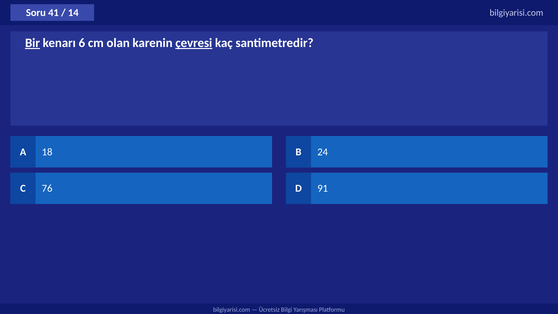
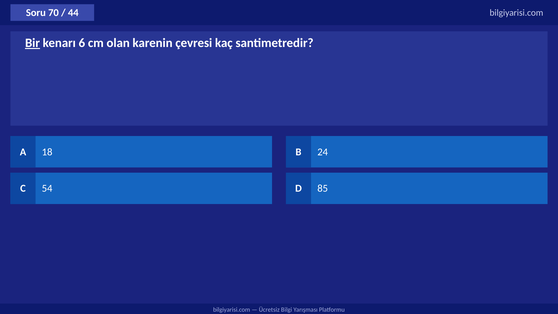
41: 41 -> 70
14: 14 -> 44
çevresi underline: present -> none
76: 76 -> 54
91: 91 -> 85
